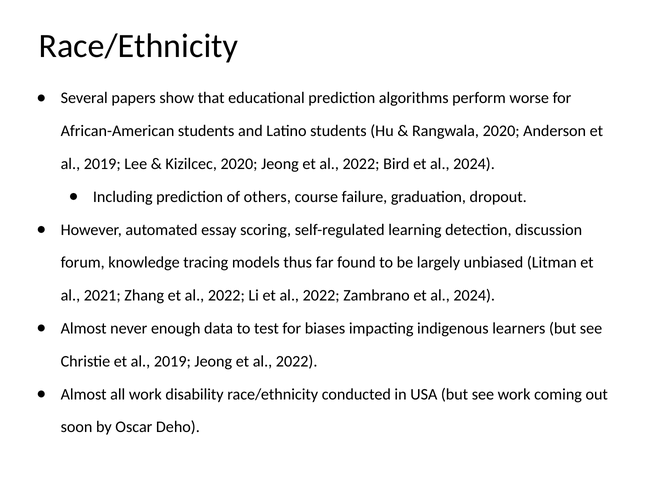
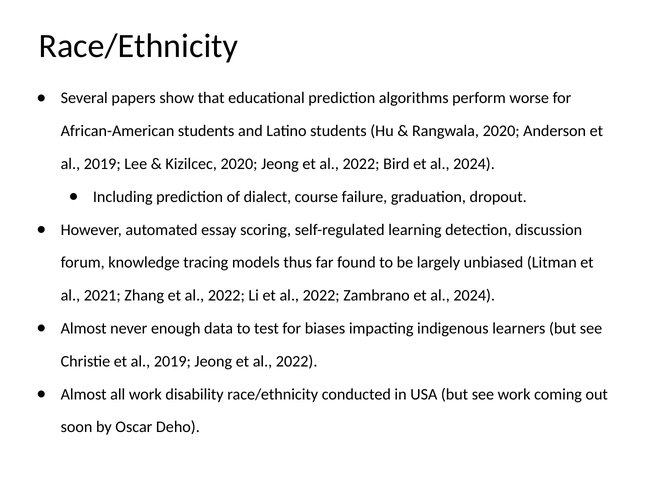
others: others -> dialect
